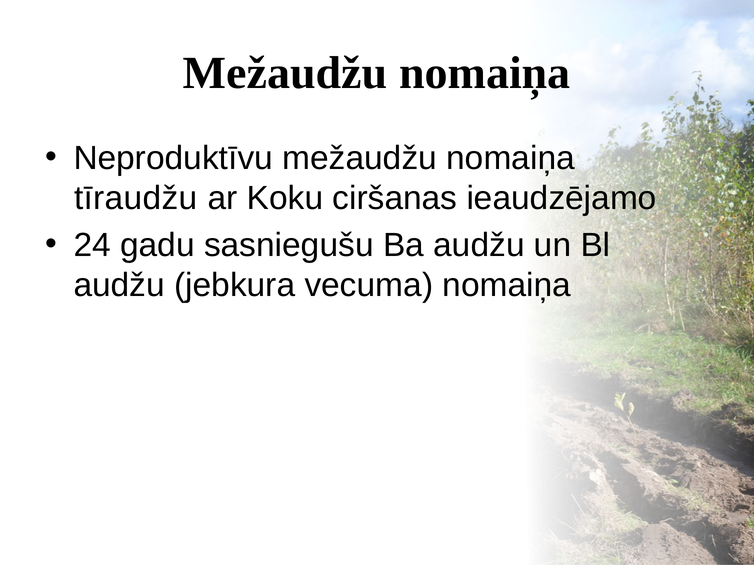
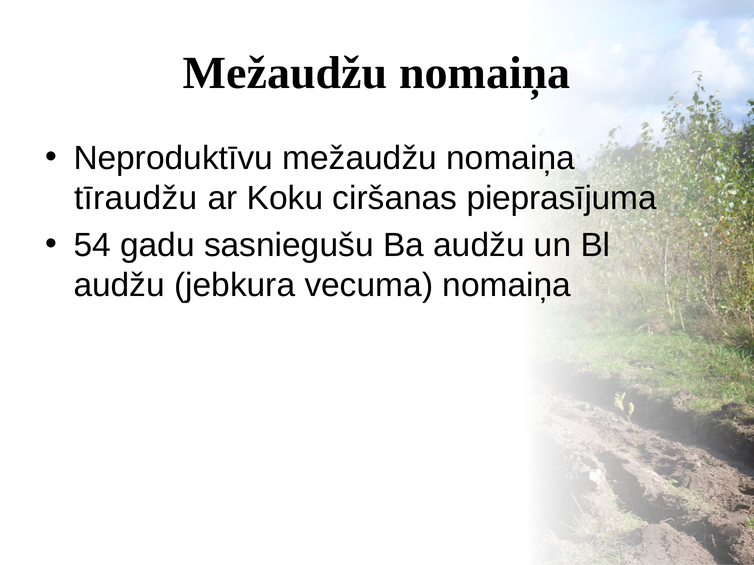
ieaudzējamo: ieaudzējamo -> pieprasījuma
24: 24 -> 54
